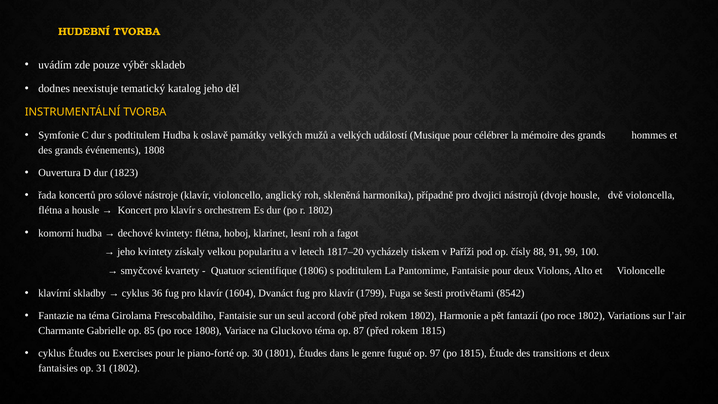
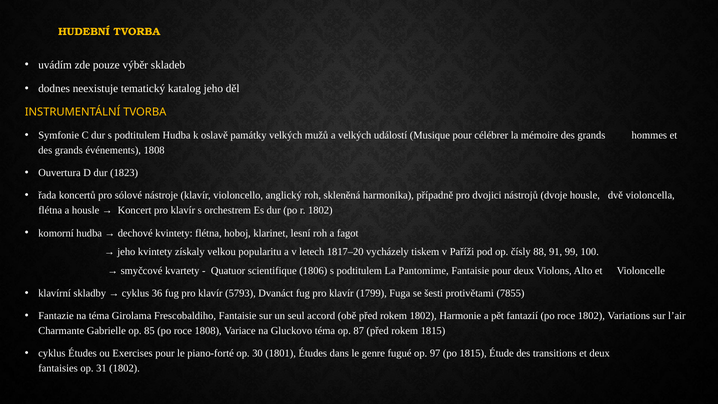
1604: 1604 -> 5793
8542: 8542 -> 7855
